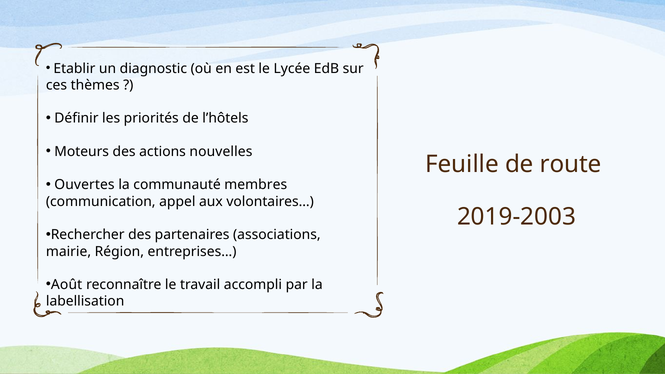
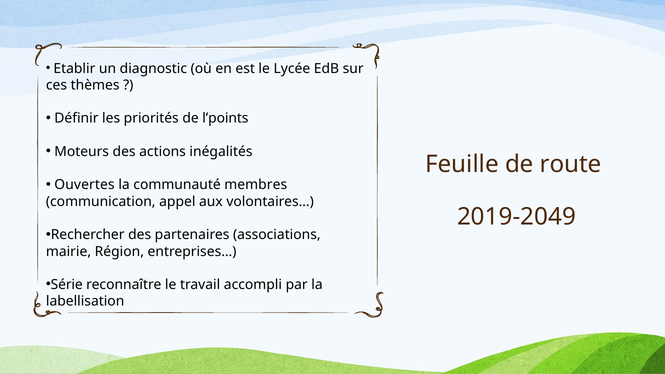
l’hôtels: l’hôtels -> l’points
nouvelles: nouvelles -> inégalités
2019-2003: 2019-2003 -> 2019-2049
Août: Août -> Série
